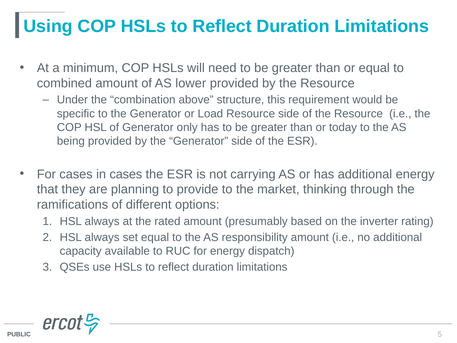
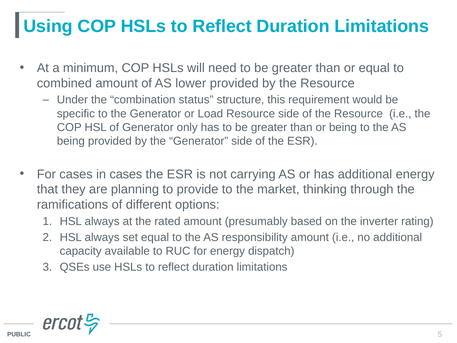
above: above -> status
or today: today -> being
